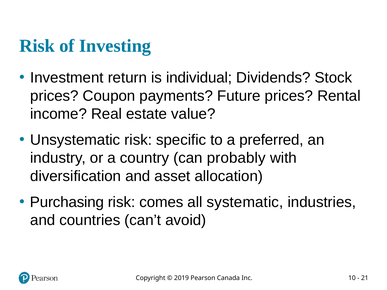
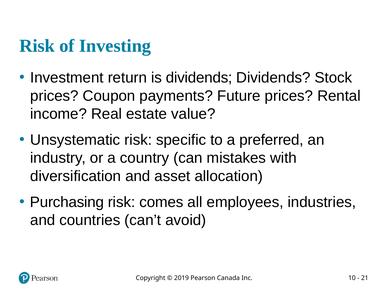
is individual: individual -> dividends
probably: probably -> mistakes
systematic: systematic -> employees
